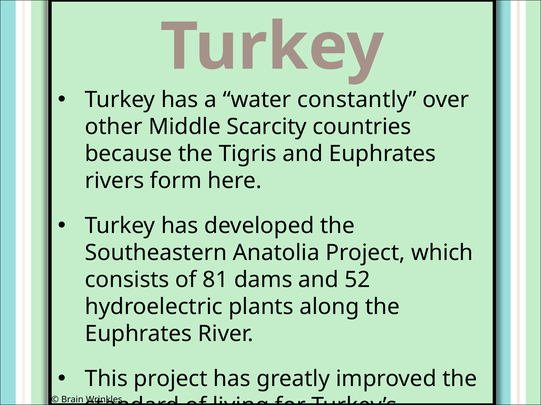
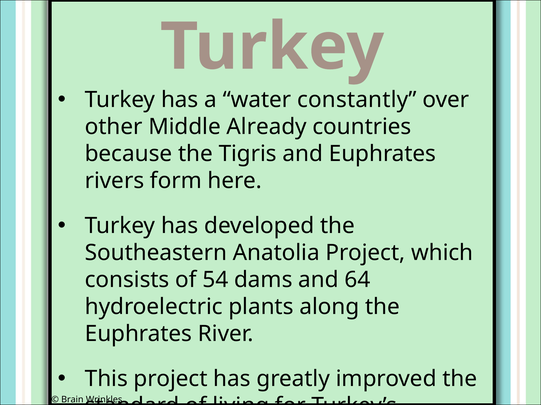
Scarcity: Scarcity -> Already
81: 81 -> 54
52: 52 -> 64
